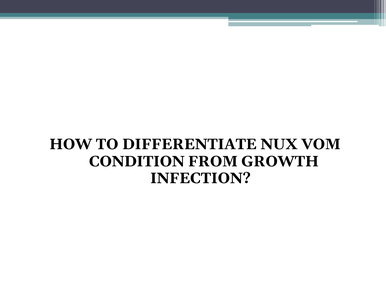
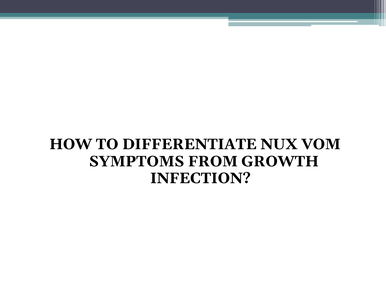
CONDITION: CONDITION -> SYMPTOMS
